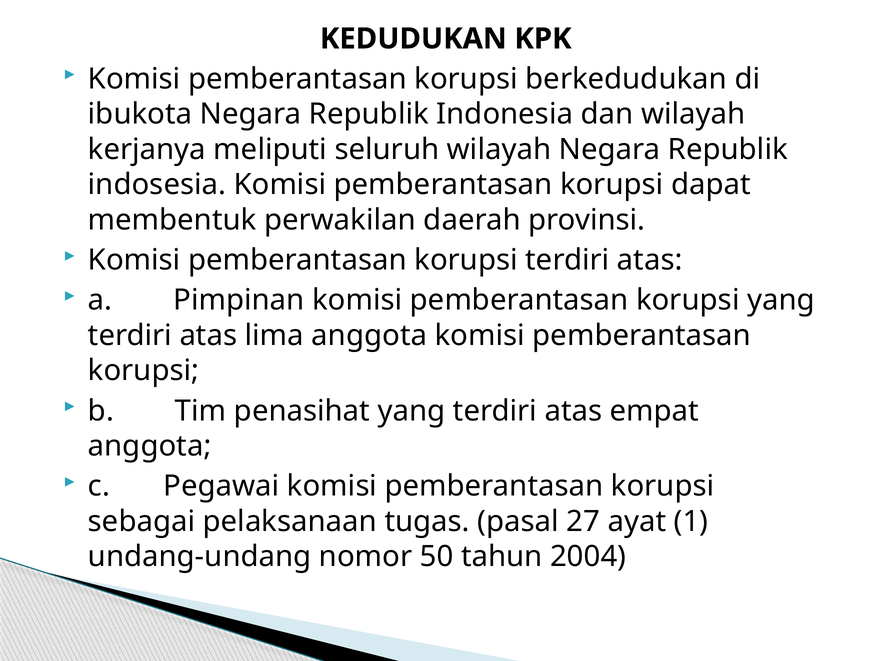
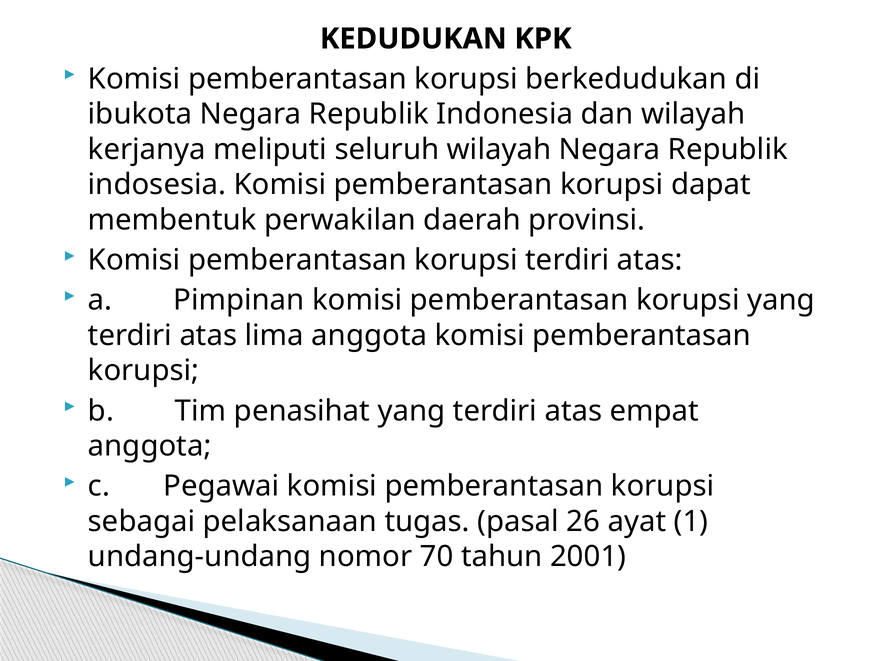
27: 27 -> 26
50: 50 -> 70
2004: 2004 -> 2001
